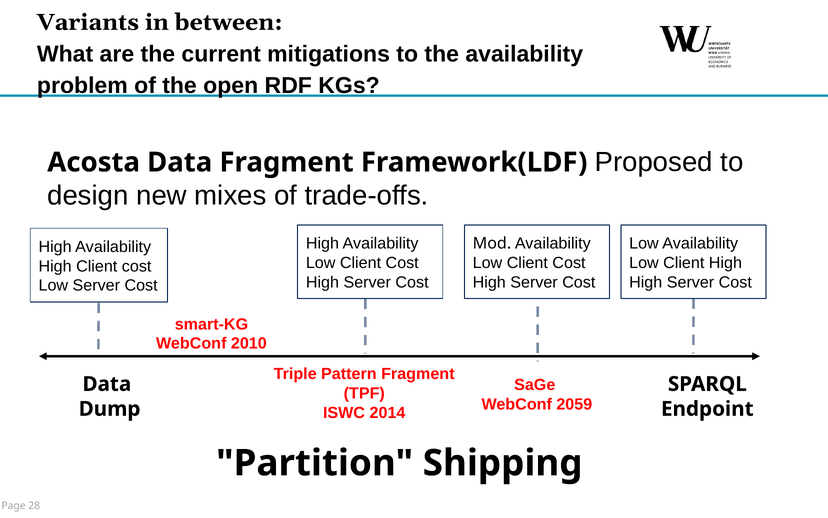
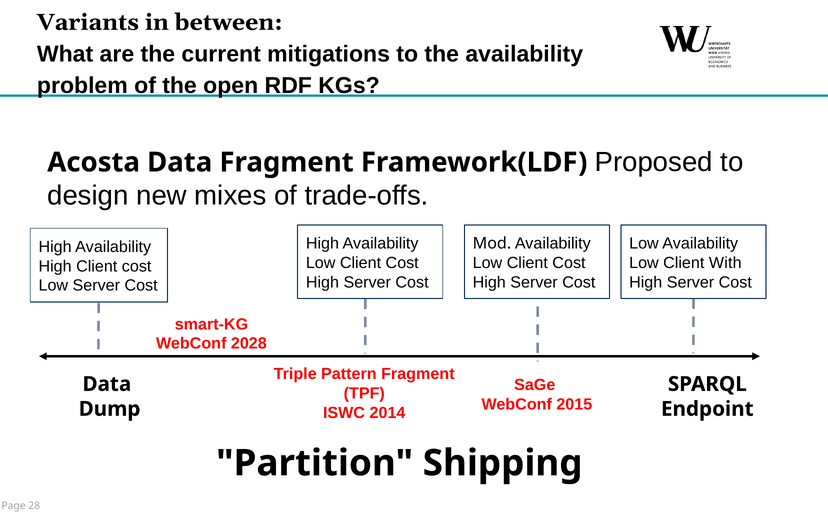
Client High: High -> With
2010: 2010 -> 2028
2059: 2059 -> 2015
